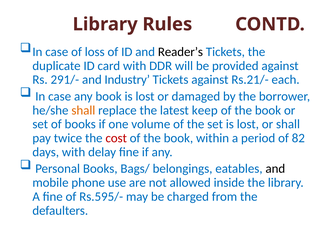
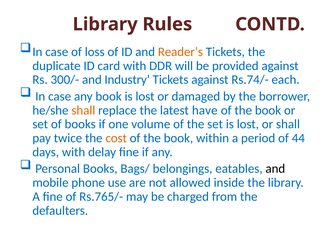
Reader’s colour: black -> orange
291/-: 291/- -> 300/-
Rs.21/-: Rs.21/- -> Rs.74/-
keep: keep -> have
cost colour: red -> orange
82: 82 -> 44
Rs.595/-: Rs.595/- -> Rs.765/-
